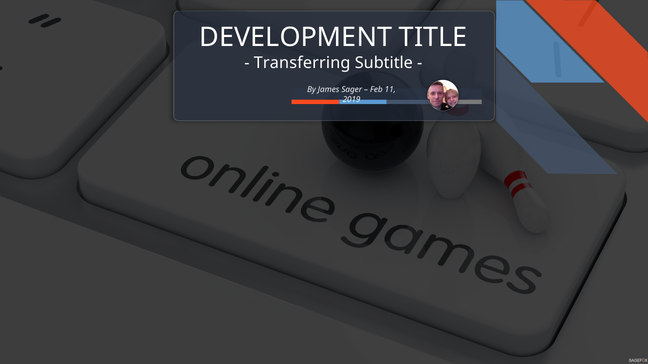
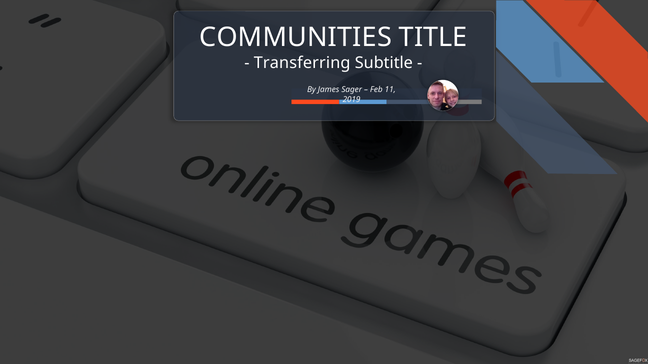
DEVELOPMENT: DEVELOPMENT -> COMMUNITIES
